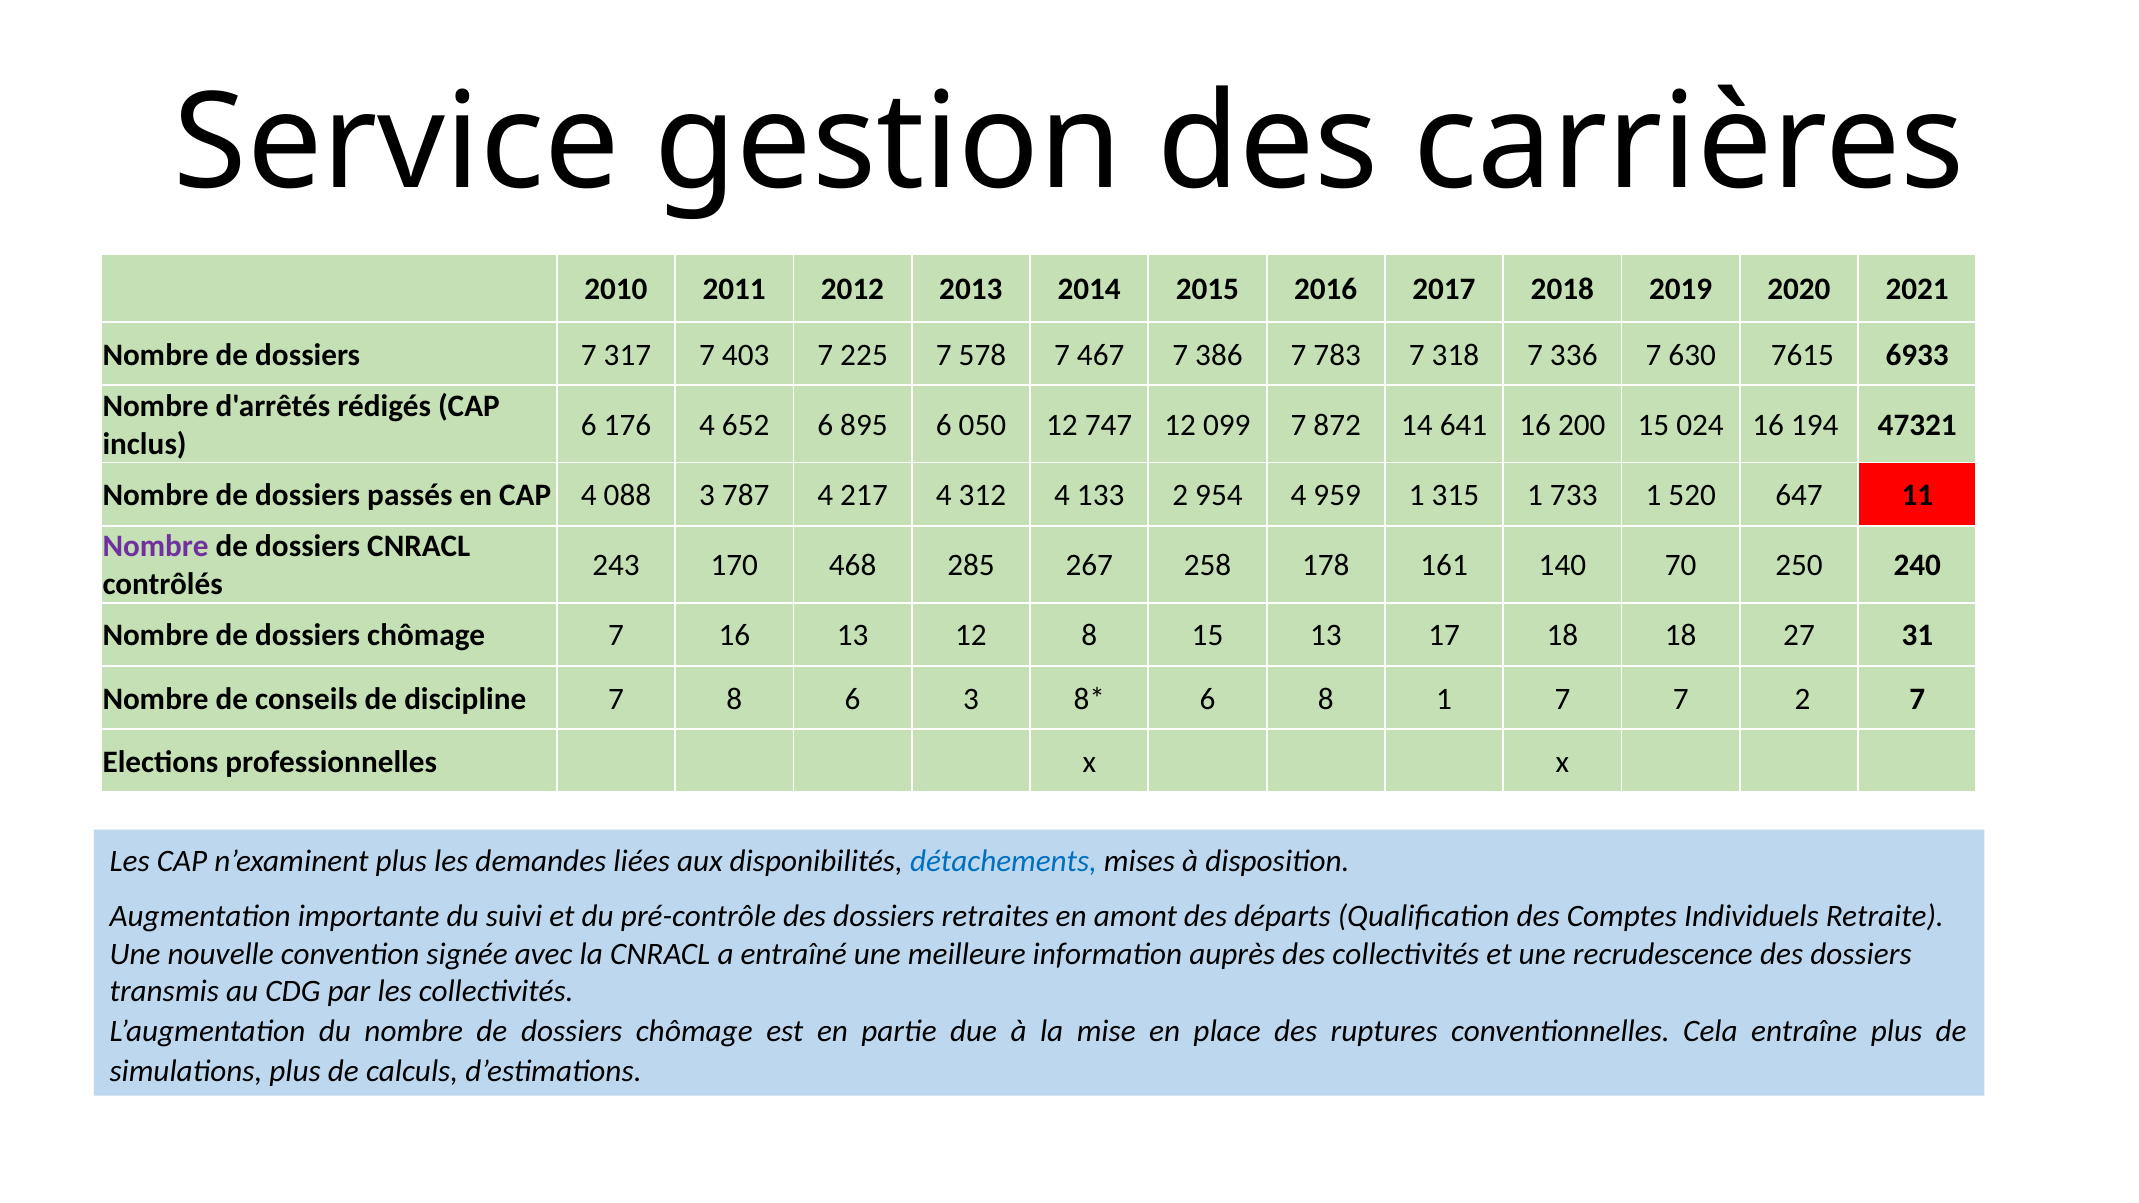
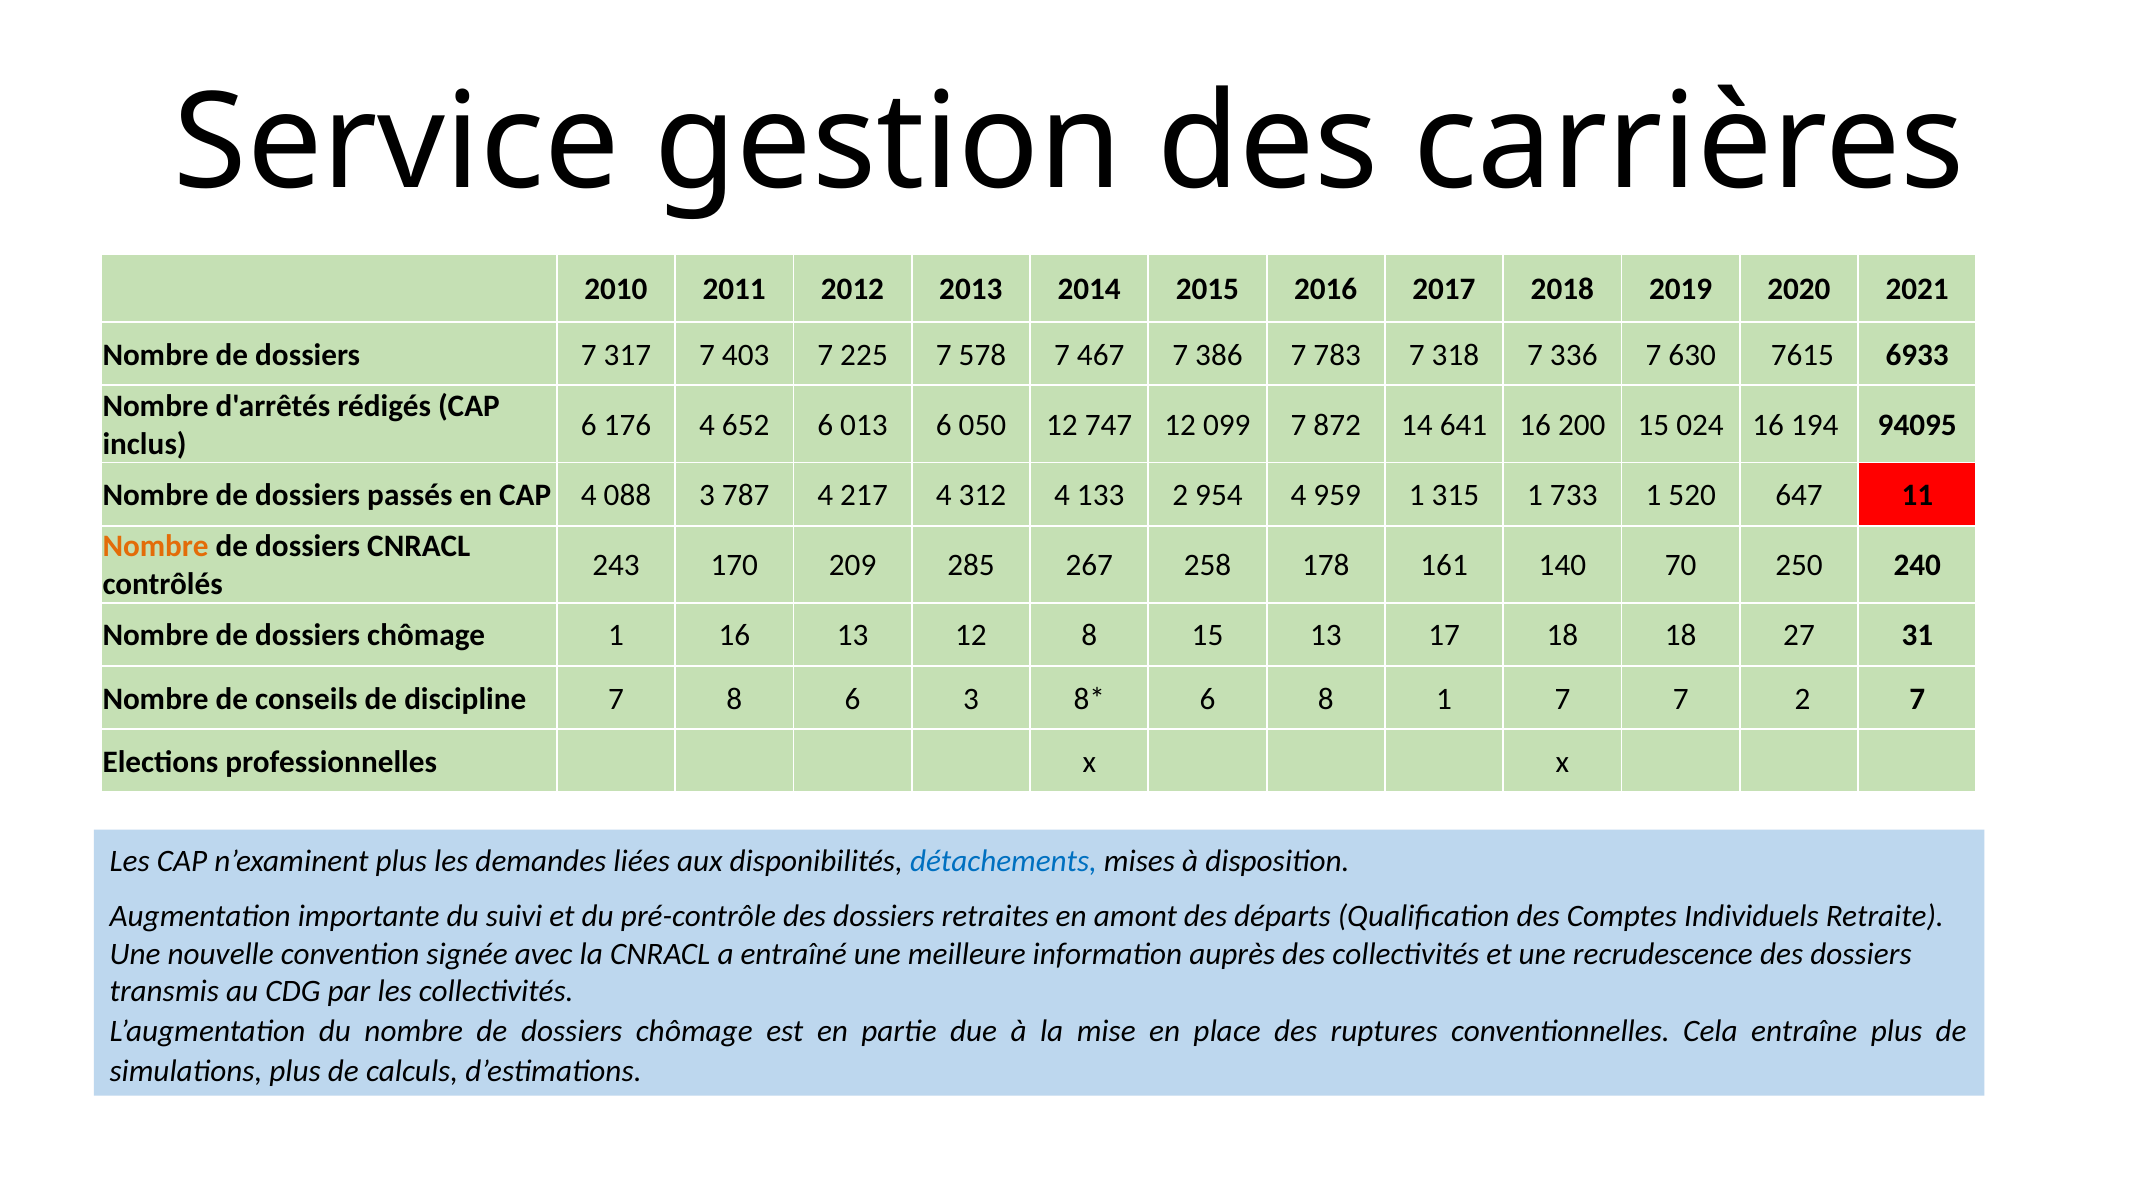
895: 895 -> 013
47321: 47321 -> 94095
Nombre at (156, 546) colour: purple -> orange
468: 468 -> 209
chômage 7: 7 -> 1
